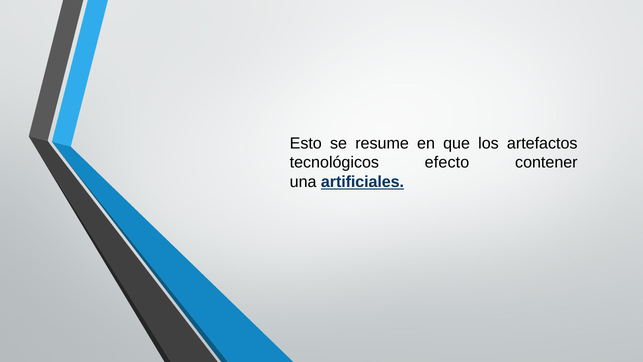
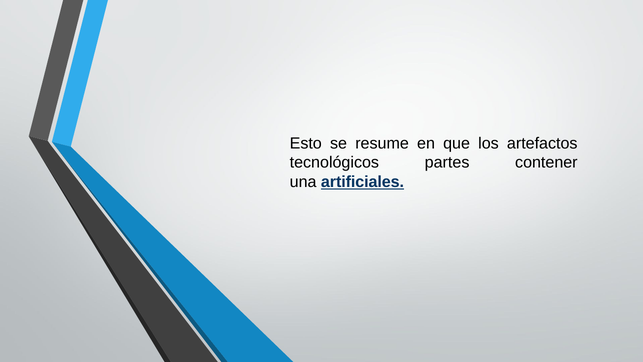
efecto: efecto -> partes
